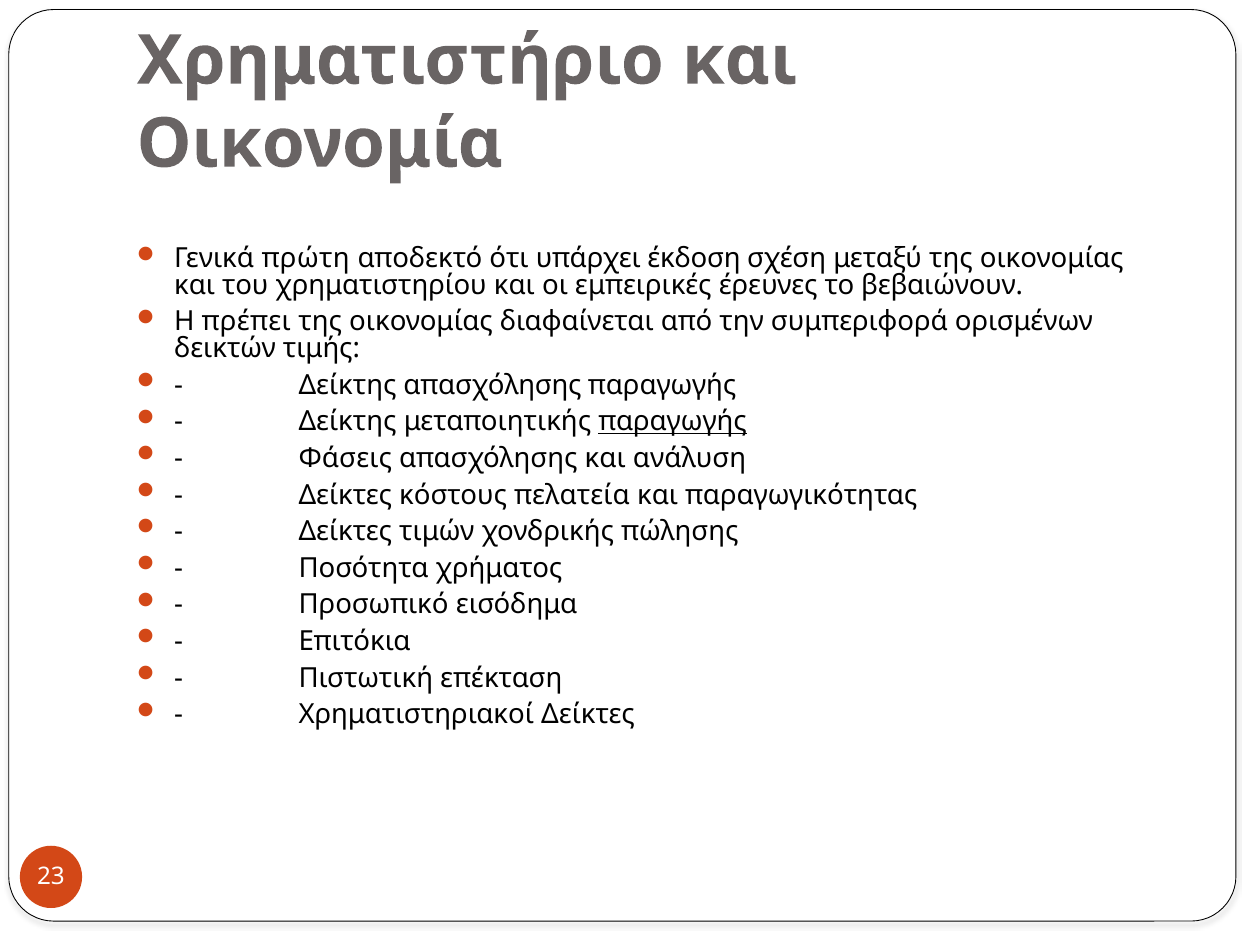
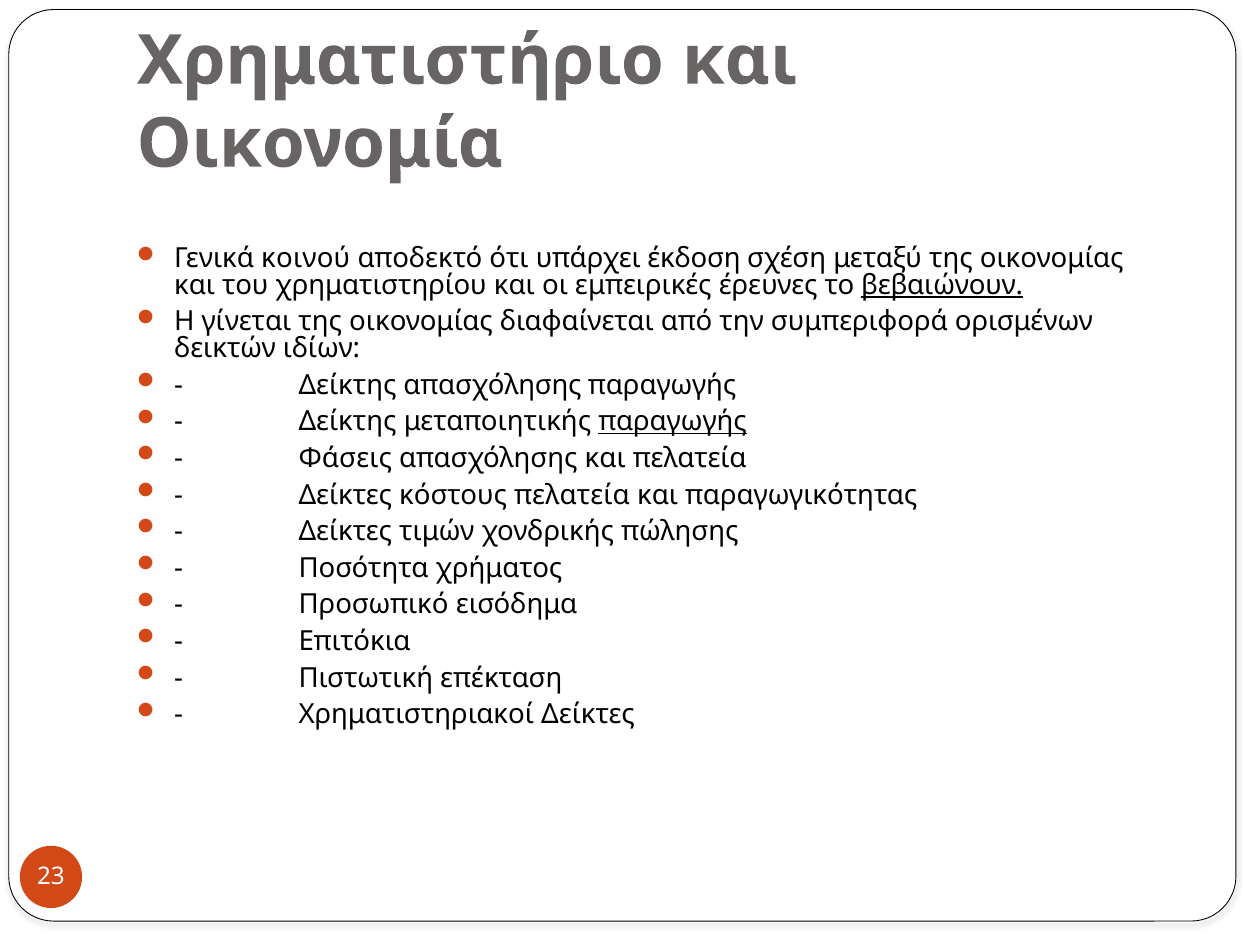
πρώτη: πρώτη -> κοινού
βεβαιώνουν underline: none -> present
πρέπει: πρέπει -> γίνεται
τιμής: τιμής -> ιδίων
και ανάλυση: ανάλυση -> πελατεία
